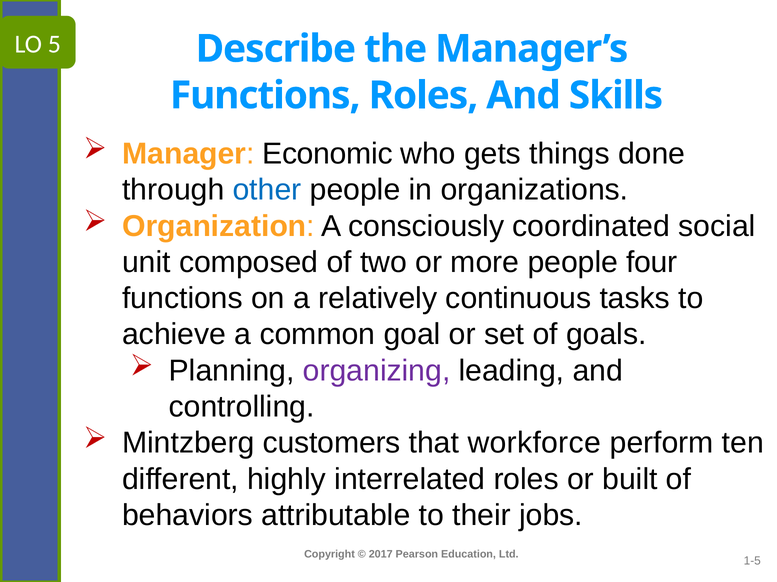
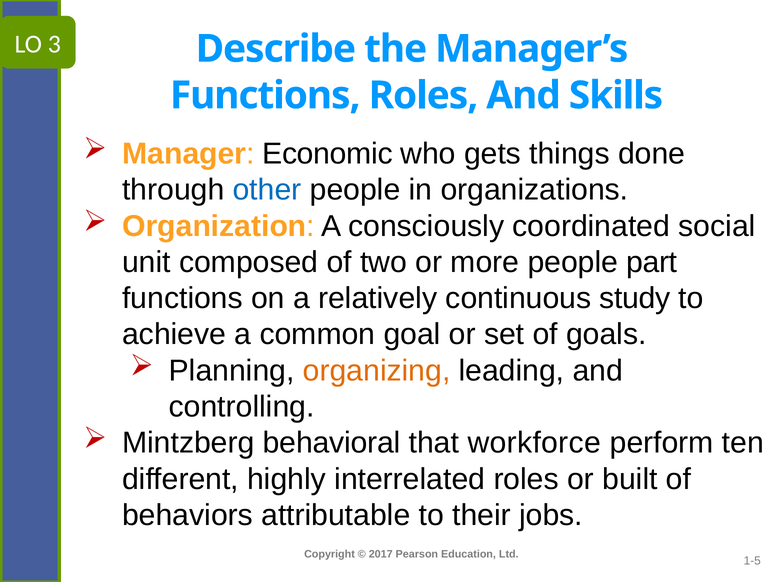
5: 5 -> 3
four: four -> part
tasks: tasks -> study
organizing colour: purple -> orange
customers: customers -> behavioral
